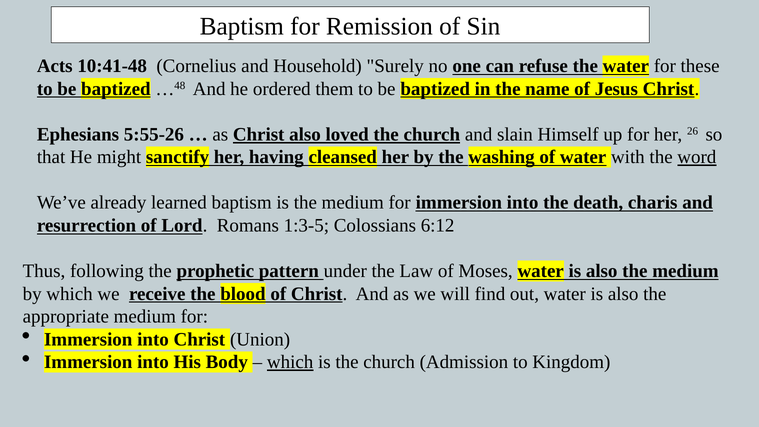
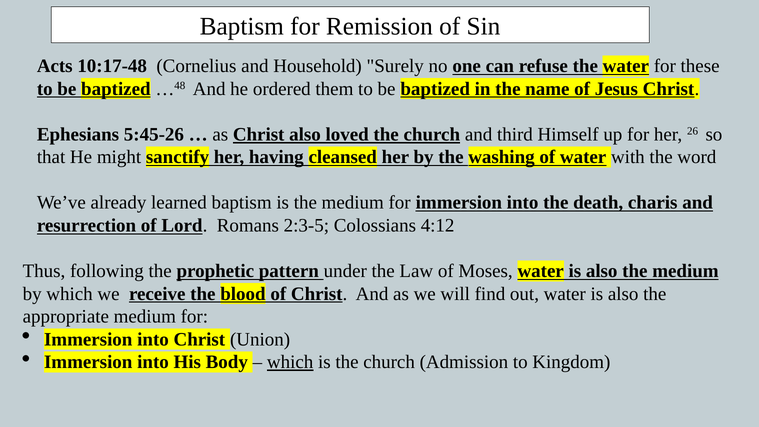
10:41-48: 10:41-48 -> 10:17-48
5:55-26: 5:55-26 -> 5:45-26
slain: slain -> third
word underline: present -> none
1:3-5: 1:3-5 -> 2:3-5
6:12: 6:12 -> 4:12
